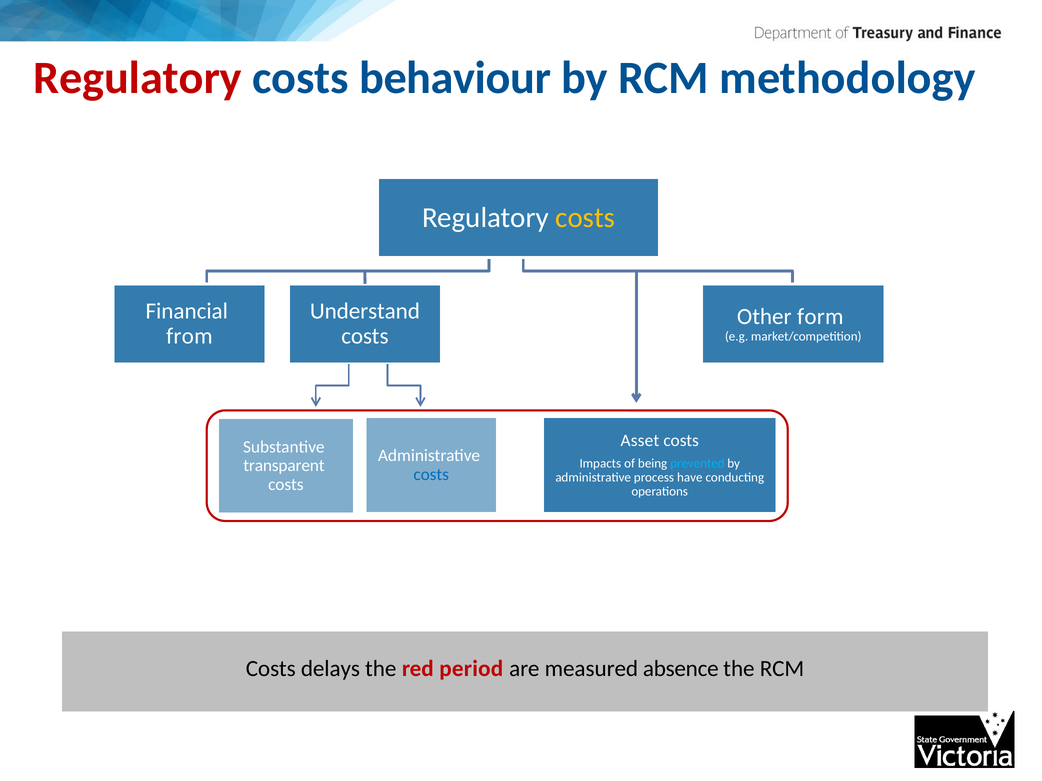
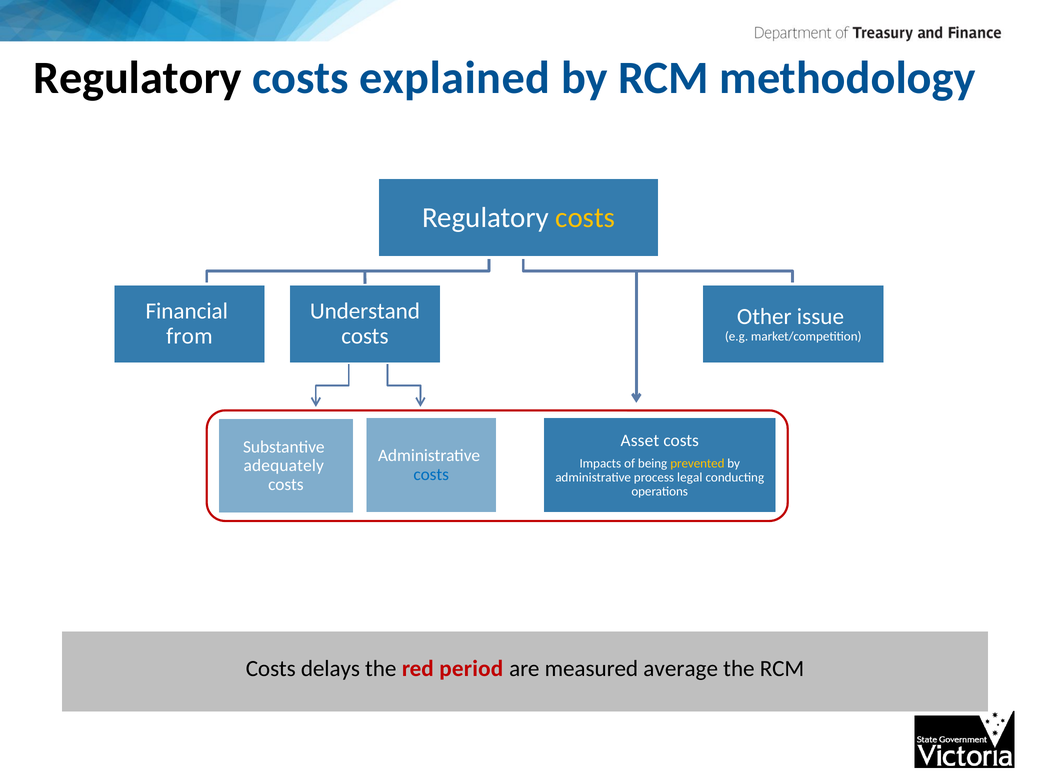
Regulatory at (137, 78) colour: red -> black
behaviour: behaviour -> explained
form: form -> issue
prevented colour: light blue -> yellow
transparent: transparent -> adequately
have: have -> legal
absence: absence -> average
